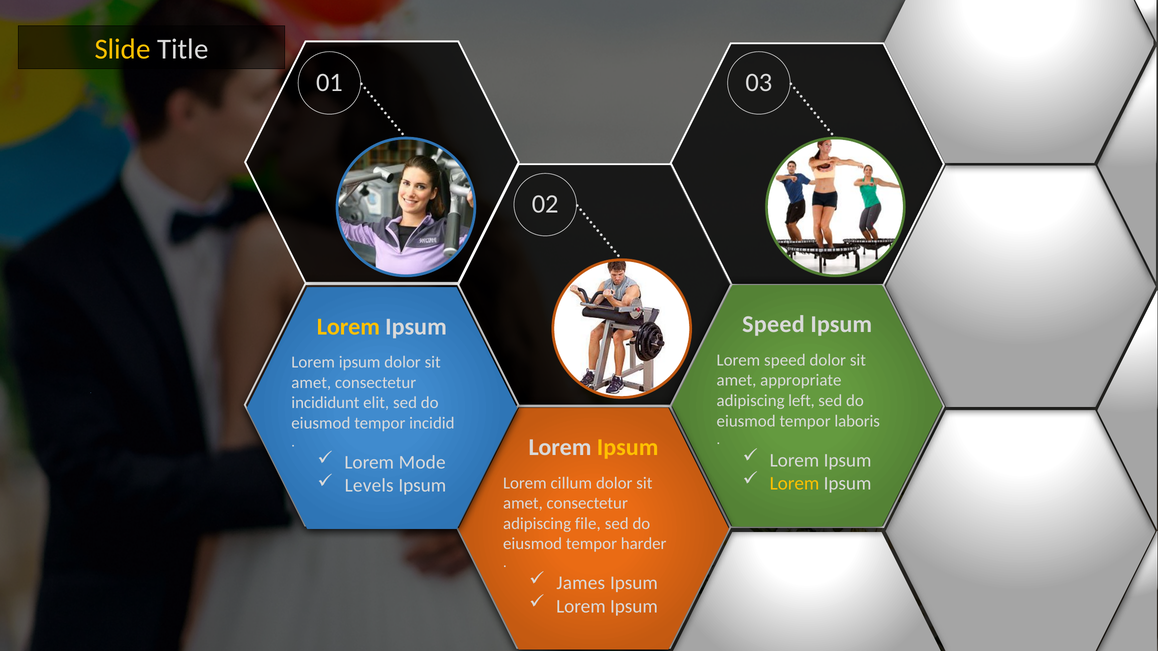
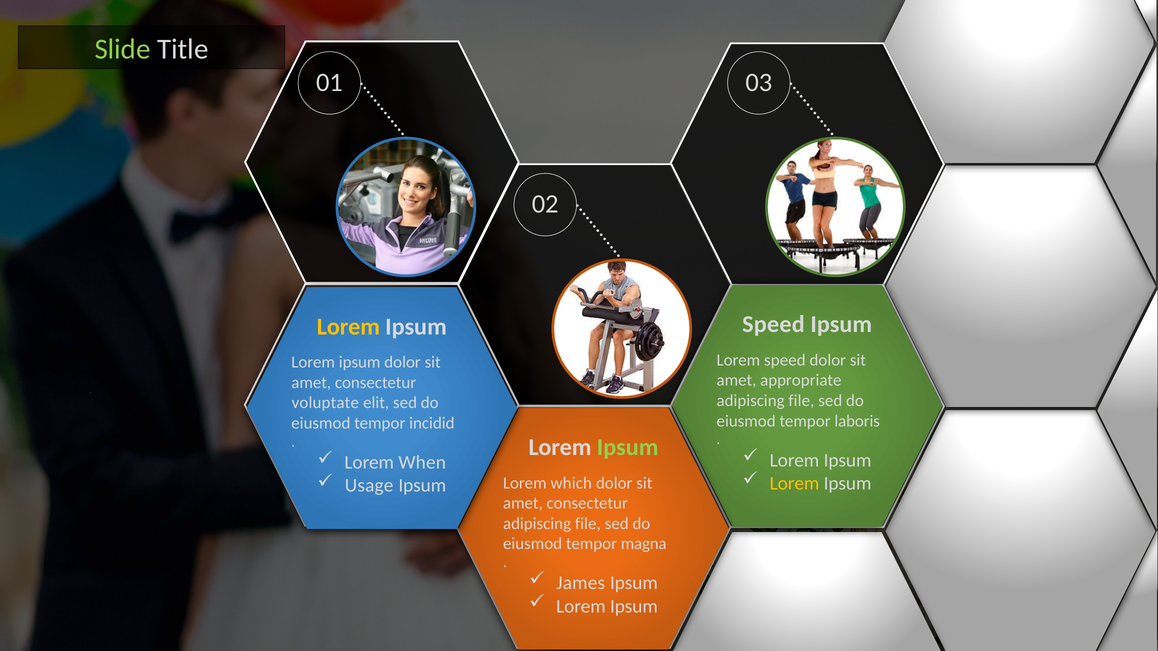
Slide colour: yellow -> light green
left at (802, 401): left -> file
incididunt: incididunt -> voluptate
Ipsum at (628, 448) colour: yellow -> light green
Mode: Mode -> When
Levels: Levels -> Usage
cillum: cillum -> which
harder: harder -> magna
